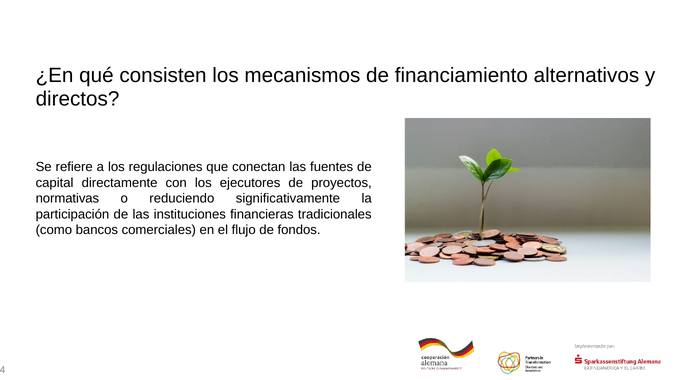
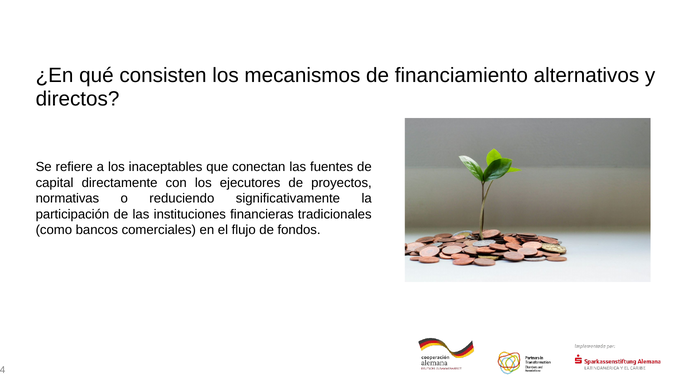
regulaciones: regulaciones -> inaceptables
